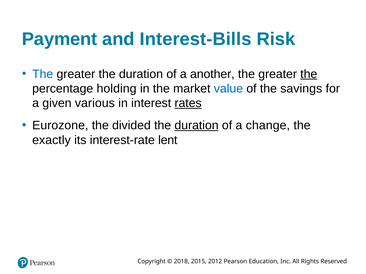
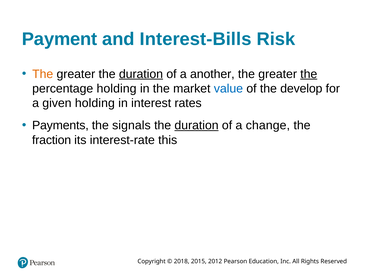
The at (43, 74) colour: blue -> orange
duration at (141, 74) underline: none -> present
savings: savings -> develop
given various: various -> holding
rates underline: present -> none
Eurozone: Eurozone -> Payments
divided: divided -> signals
exactly: exactly -> fraction
lent: lent -> this
